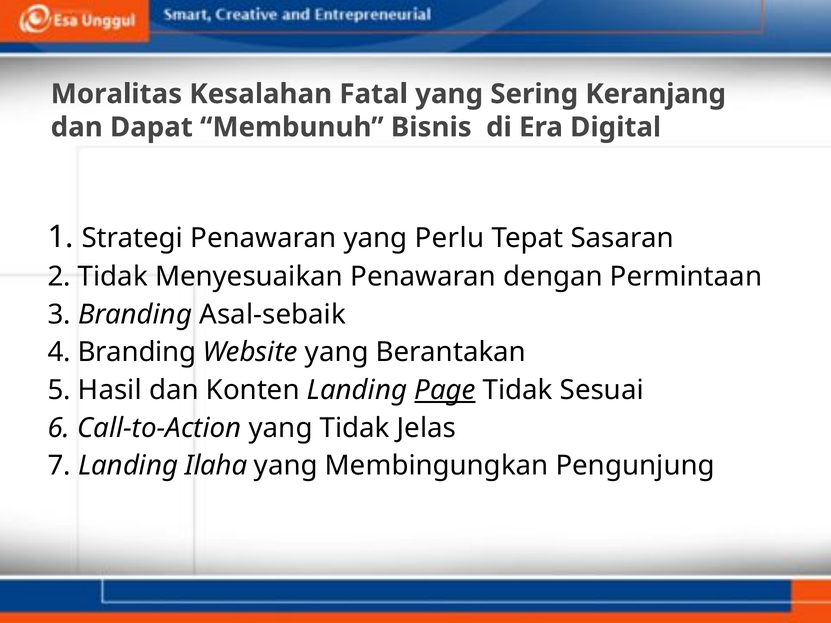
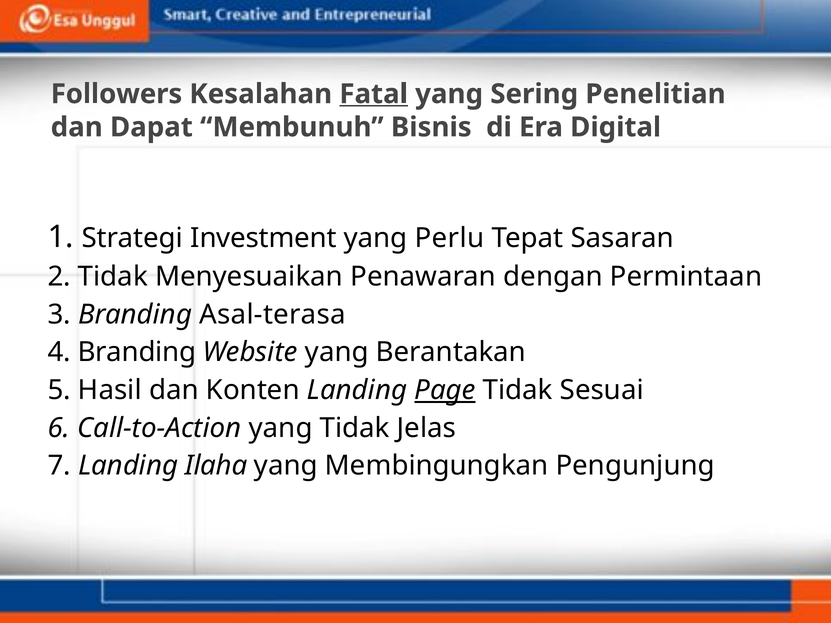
Moralitas: Moralitas -> Followers
Fatal underline: none -> present
Keranjang: Keranjang -> Penelitian
Strategi Penawaran: Penawaran -> Investment
Asal-sebaik: Asal-sebaik -> Asal-terasa
